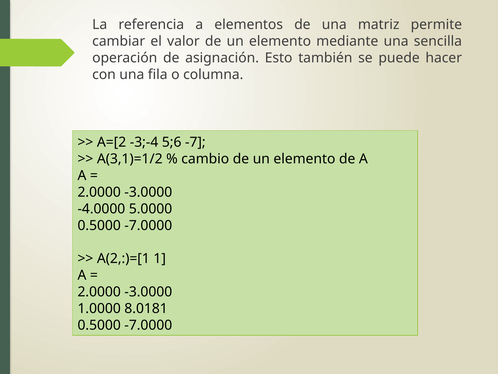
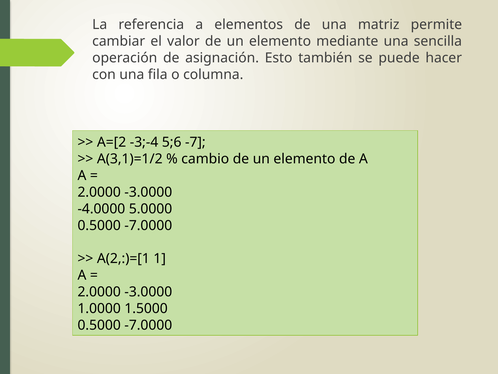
8.0181: 8.0181 -> 1.5000
